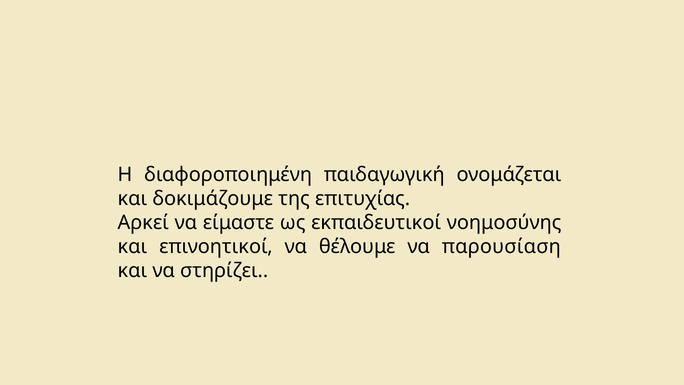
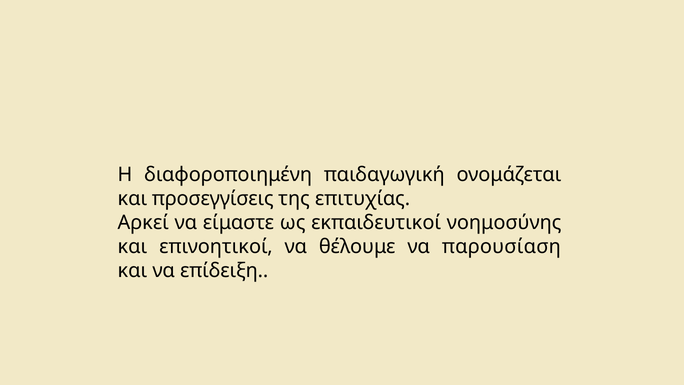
δοκιμάζουμε: δοκιμάζουμε -> προσεγγίσεις
στηρίζει: στηρίζει -> επίδειξη
